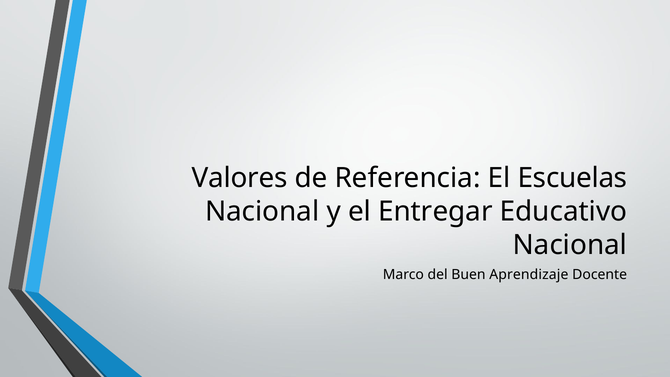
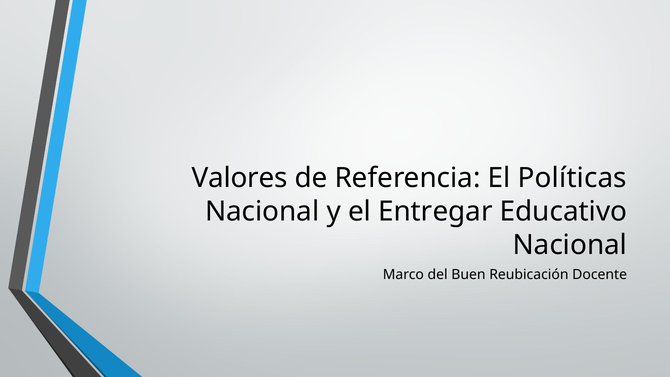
Escuelas: Escuelas -> Políticas
Aprendizaje: Aprendizaje -> Reubicación
